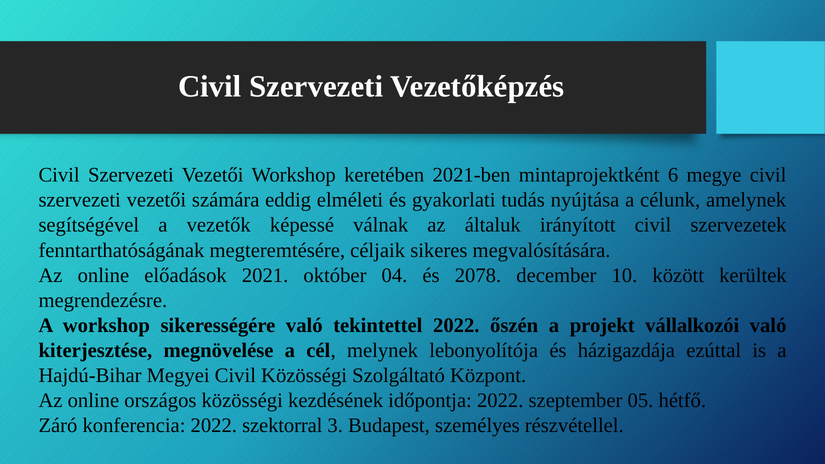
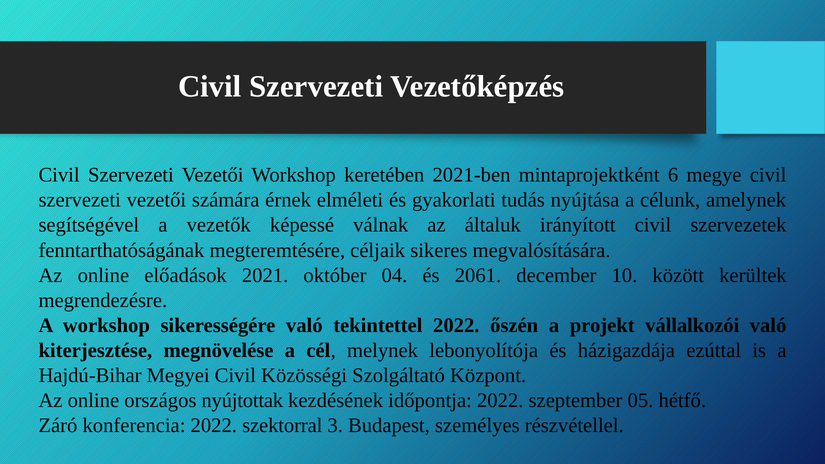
eddig: eddig -> érnek
2078: 2078 -> 2061
országos közösségi: közösségi -> nyújtottak
